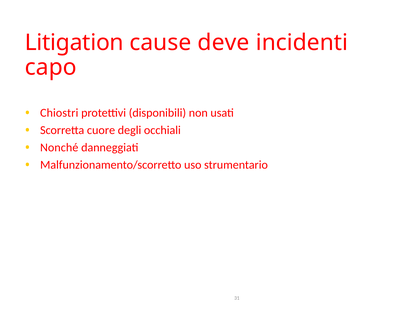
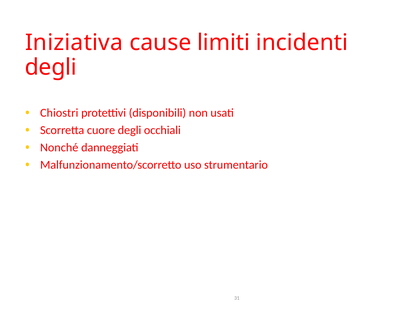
Litigation: Litigation -> Iniziativa
deve: deve -> limiti
capo at (51, 67): capo -> degli
